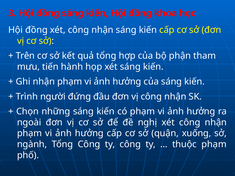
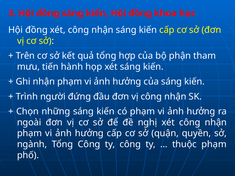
xuống: xuống -> quyền
